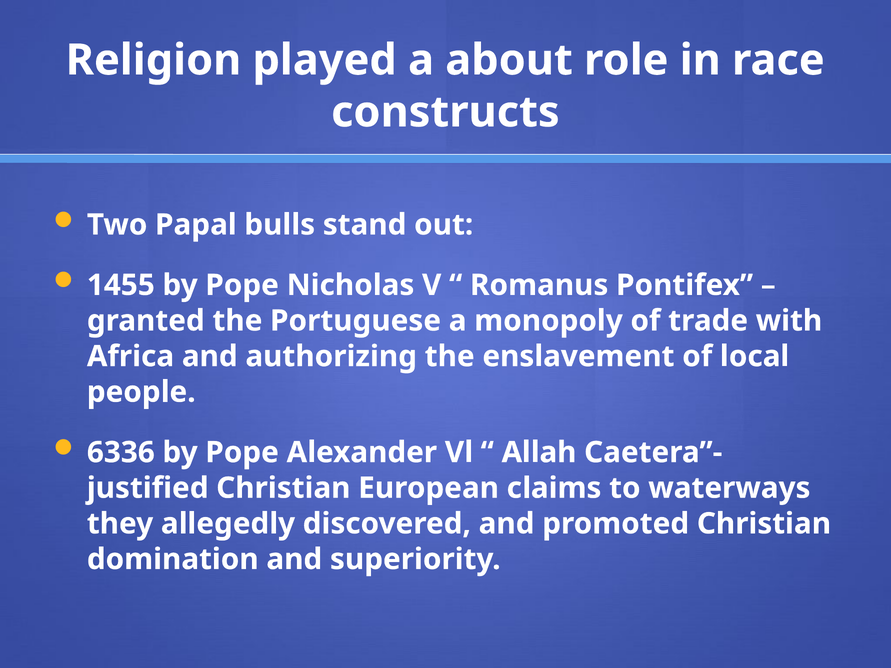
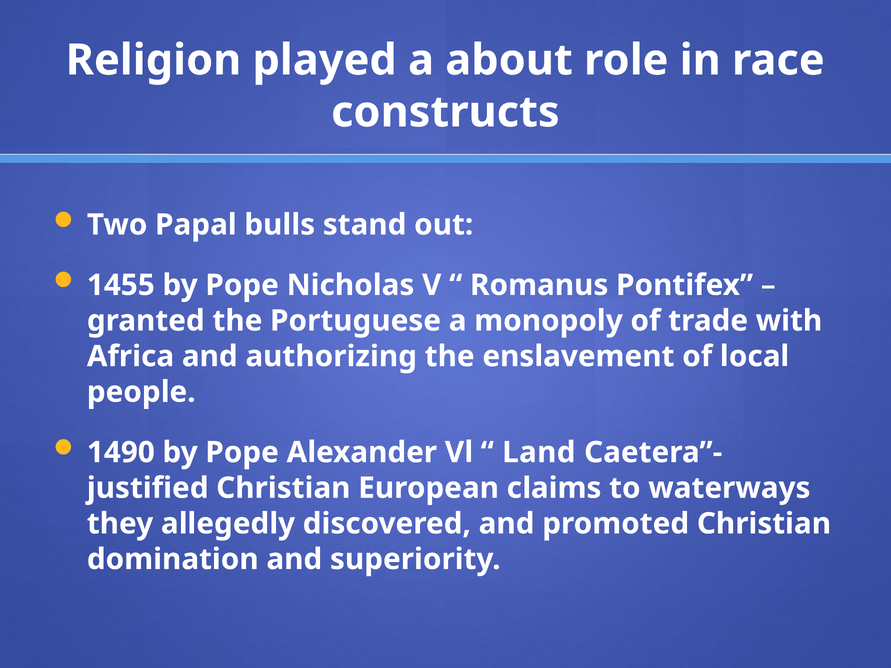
6336: 6336 -> 1490
Allah: Allah -> Land
